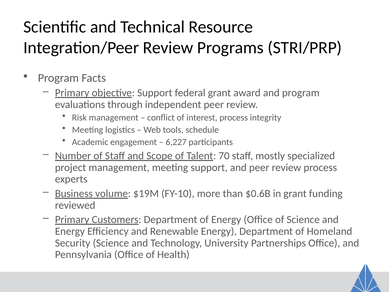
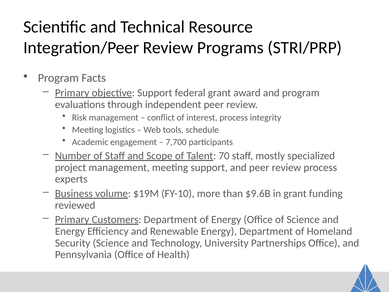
6,227: 6,227 -> 7,700
$0.6B: $0.6B -> $9.6B
